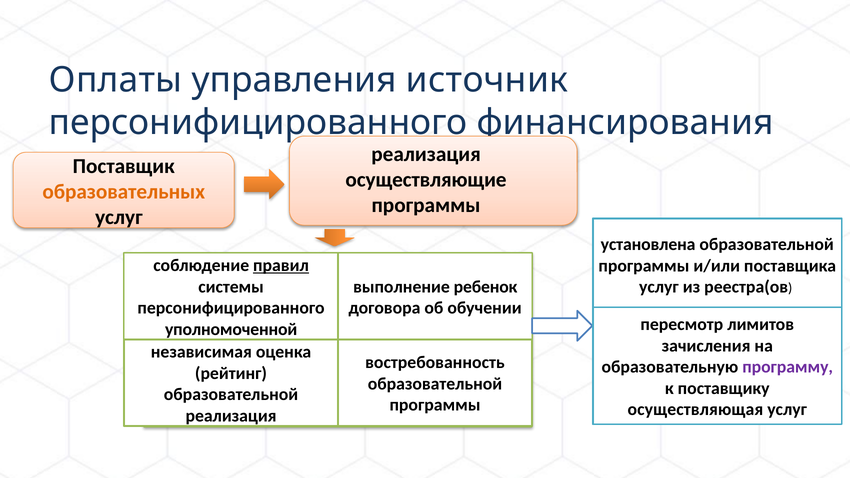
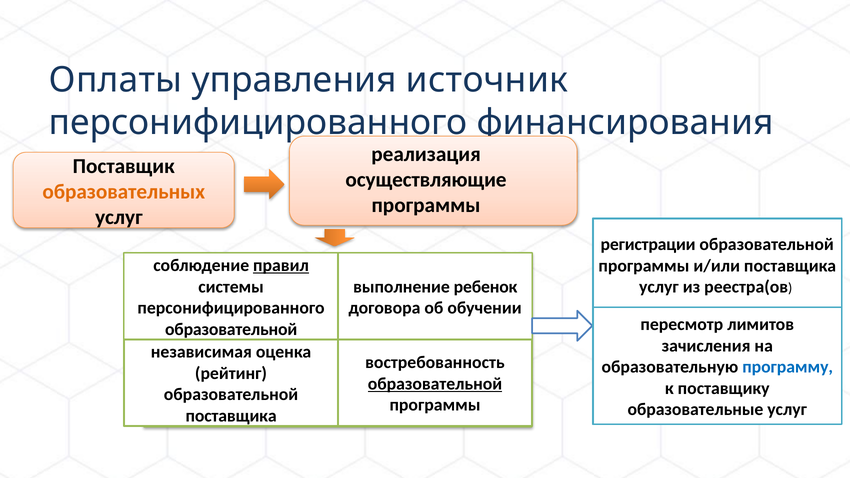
установлена: установлена -> регистрации
уполномоченной at (231, 329): уполномоченной -> образовательной
программу colour: purple -> blue
образовательной at (435, 384) underline: none -> present
осуществляющая: осуществляющая -> образовательные
реализация at (231, 416): реализация -> поставщика
